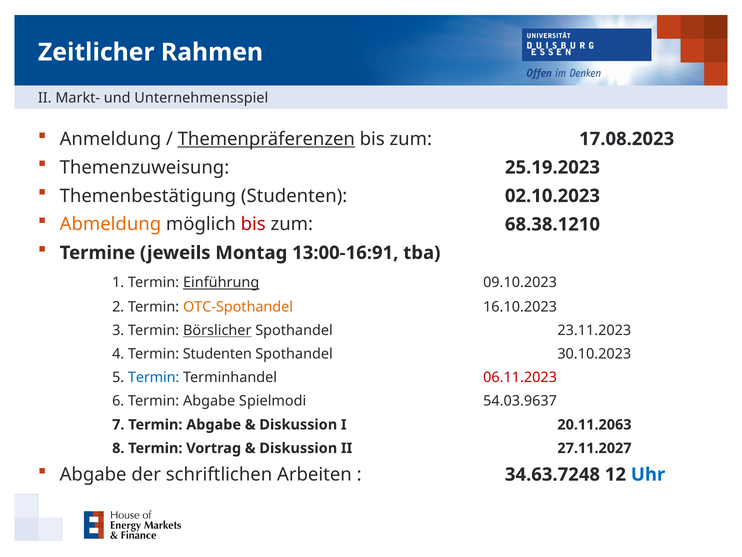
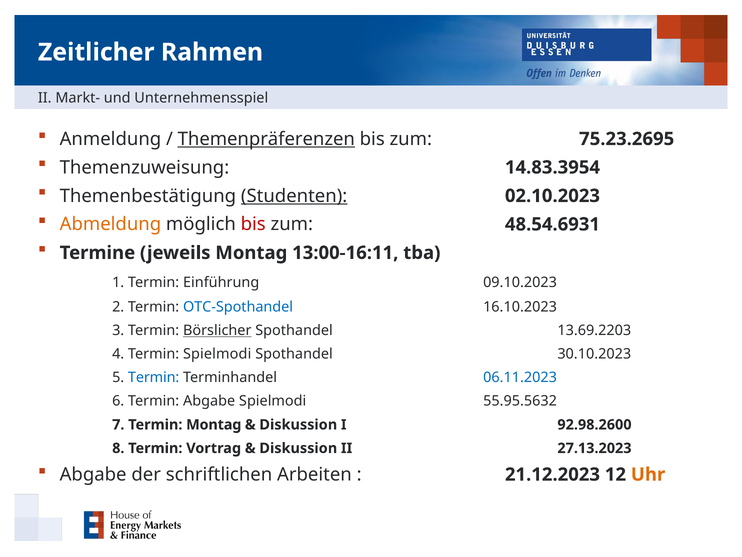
17.08.2023: 17.08.2023 -> 75.23.2695
25.19.2023: 25.19.2023 -> 14.83.3954
Studenten at (294, 196) underline: none -> present
68.38.1210: 68.38.1210 -> 48.54.6931
13:00-16:91: 13:00-16:91 -> 13:00-16:11
Einführung underline: present -> none
OTC-Spothandel colour: orange -> blue
23.11.2023: 23.11.2023 -> 13.69.2203
Termin Studenten: Studenten -> Spielmodi
06.11.2023 colour: red -> blue
54.03.9637: 54.03.9637 -> 55.95.5632
7 Termin Abgabe: Abgabe -> Montag
20.11.2063: 20.11.2063 -> 92.98.2600
27.11.2027: 27.11.2027 -> 27.13.2023
34.63.7248: 34.63.7248 -> 21.12.2023
Uhr colour: blue -> orange
